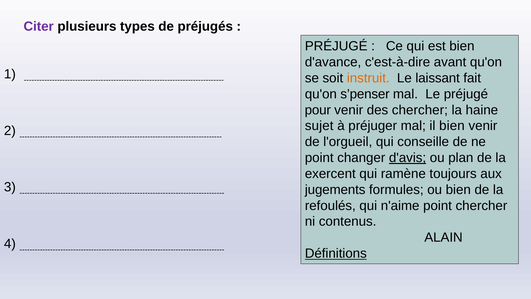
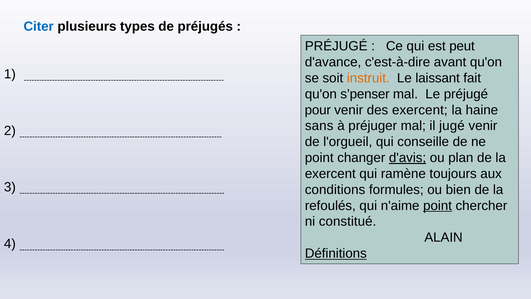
Citer colour: purple -> blue
est bien: bien -> peut
des chercher: chercher -> exercent
sujet: sujet -> sans
il bien: bien -> jugé
jugements: jugements -> conditions
point at (438, 205) underline: none -> present
contenus: contenus -> constitué
